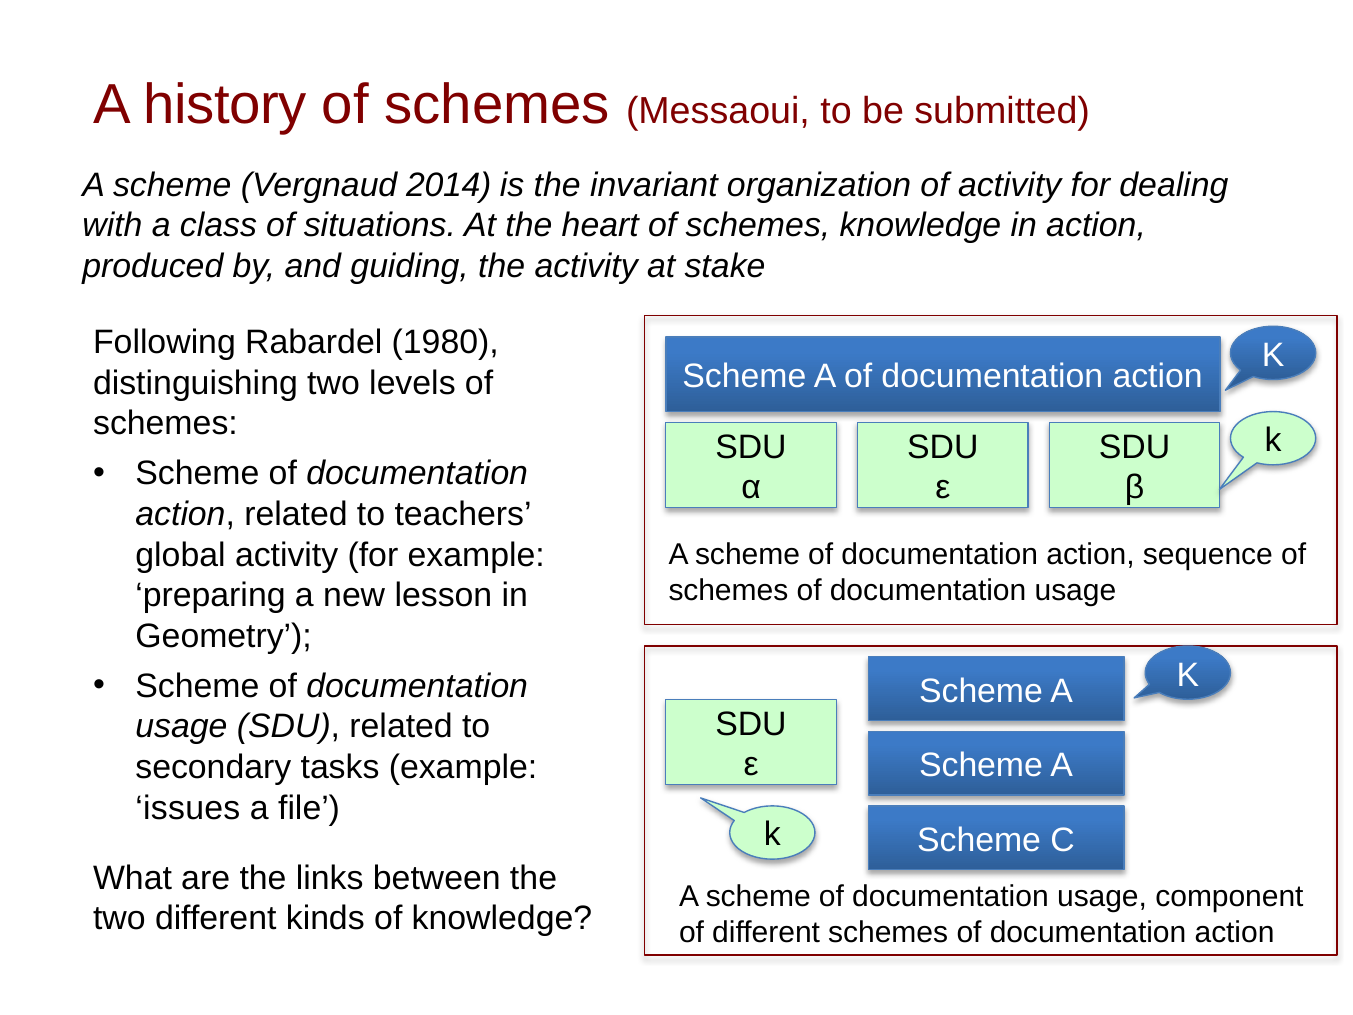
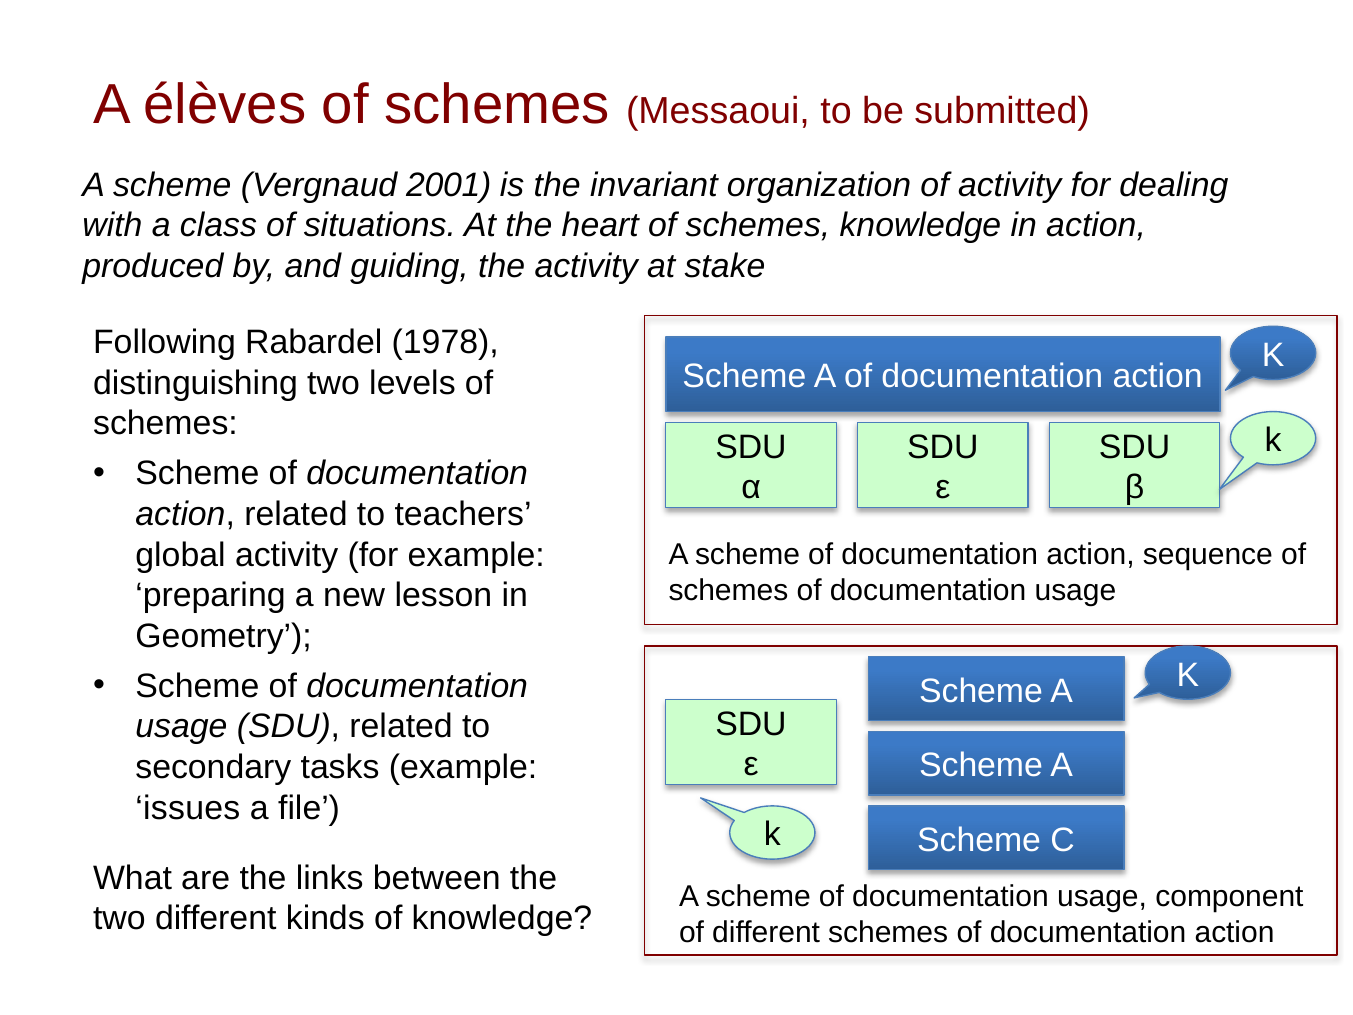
history: history -> élèves
2014: 2014 -> 2001
1980: 1980 -> 1978
